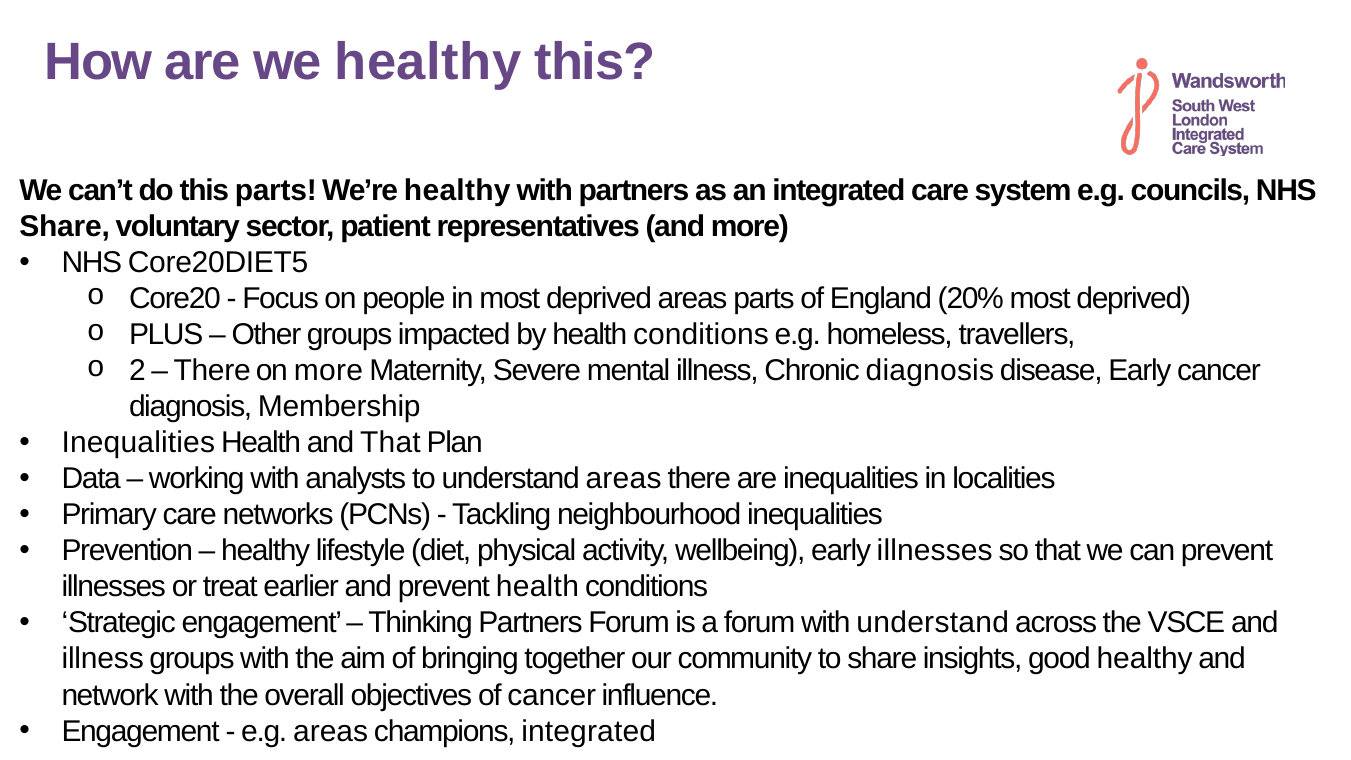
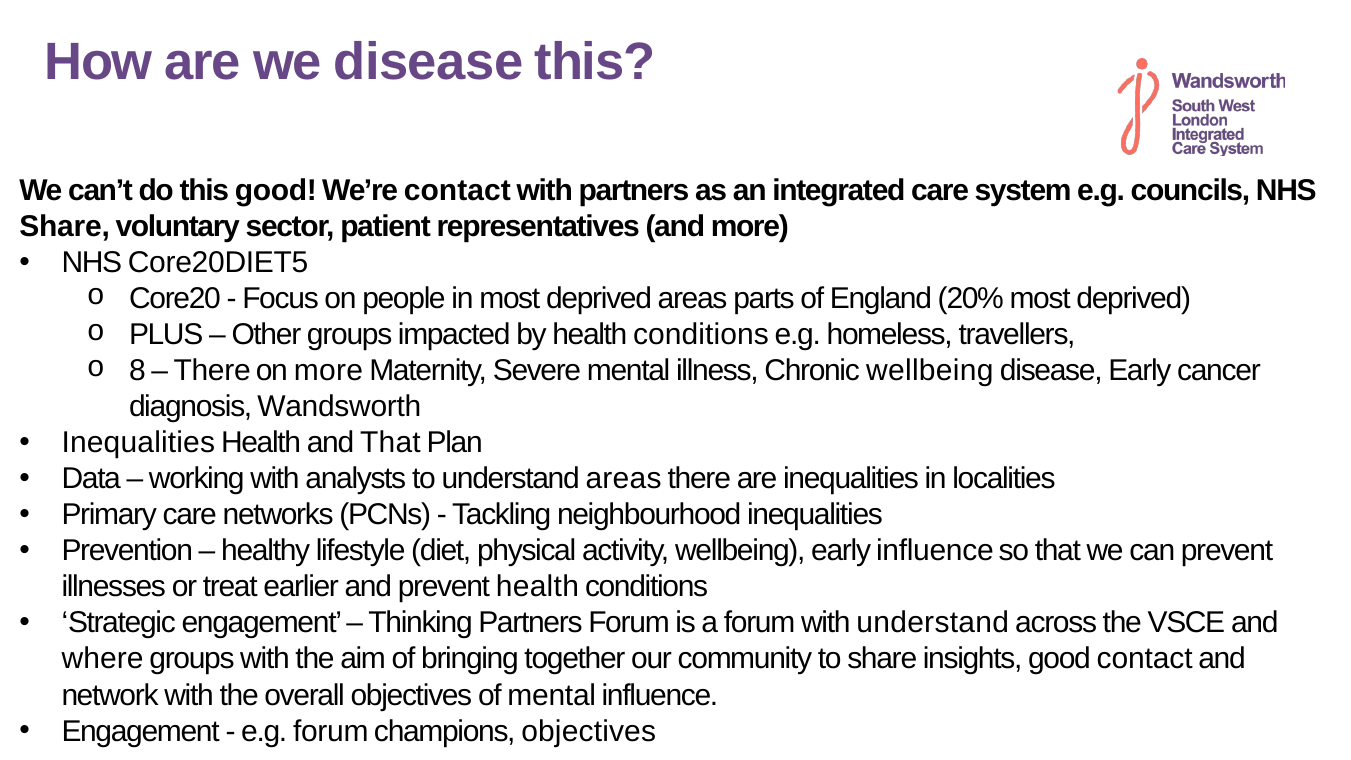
we healthy: healthy -> disease
this parts: parts -> good
We’re healthy: healthy -> contact
2: 2 -> 8
Chronic diagnosis: diagnosis -> wellbeing
Membership: Membership -> Wandsworth
early illnesses: illnesses -> influence
illness at (103, 659): illness -> where
good healthy: healthy -> contact
of cancer: cancer -> mental
e.g areas: areas -> forum
champions integrated: integrated -> objectives
